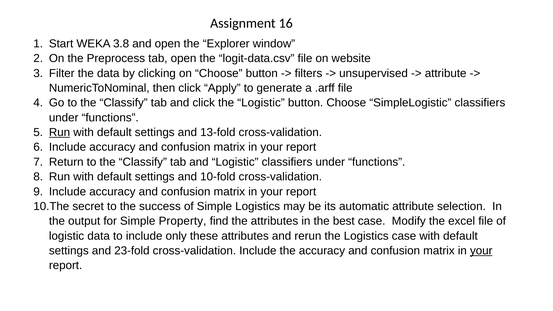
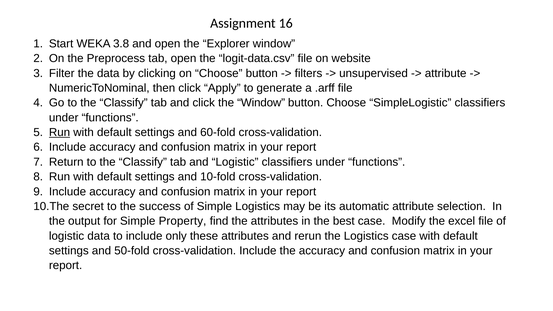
the Logistic: Logistic -> Window
13-fold: 13-fold -> 60-fold
23-fold: 23-fold -> 50-fold
your at (481, 251) underline: present -> none
